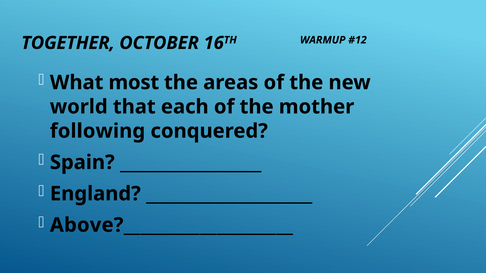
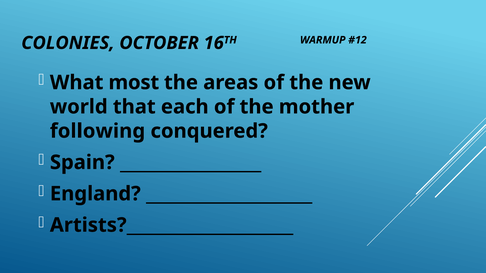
TOGETHER: TOGETHER -> COLONIES
Above?____________________: Above?____________________ -> Artists?____________________
